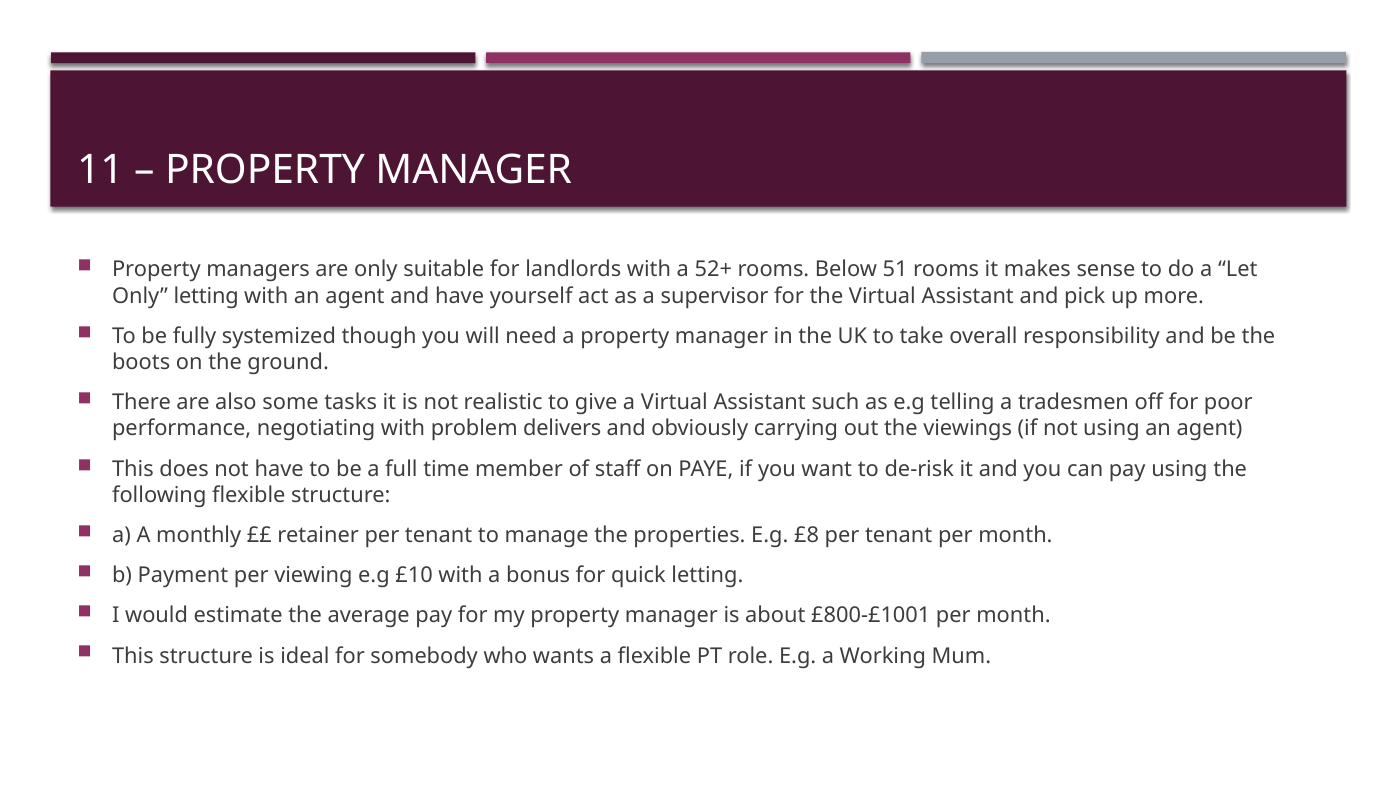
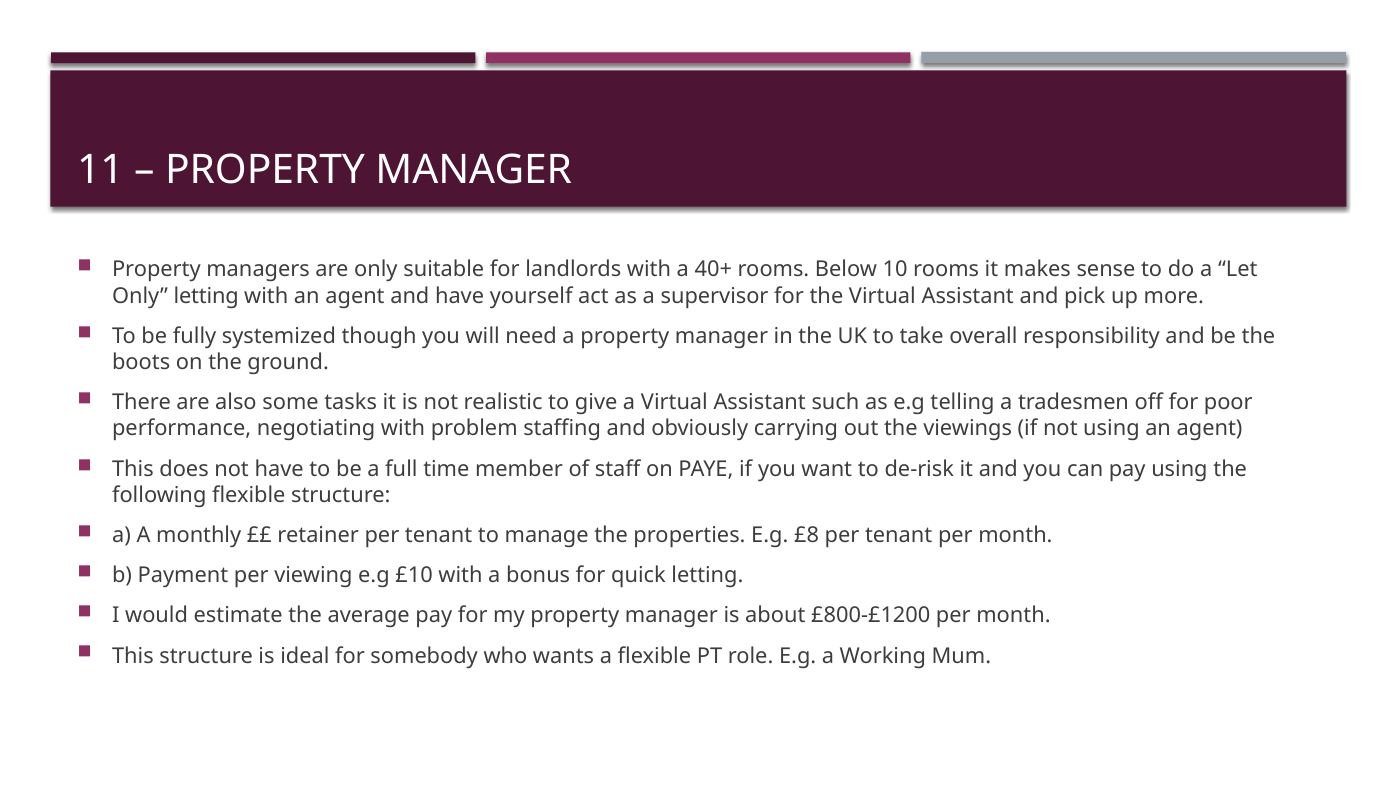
52+: 52+ -> 40+
51: 51 -> 10
delivers: delivers -> staffing
£800-£1001: £800-£1001 -> £800-£1200
